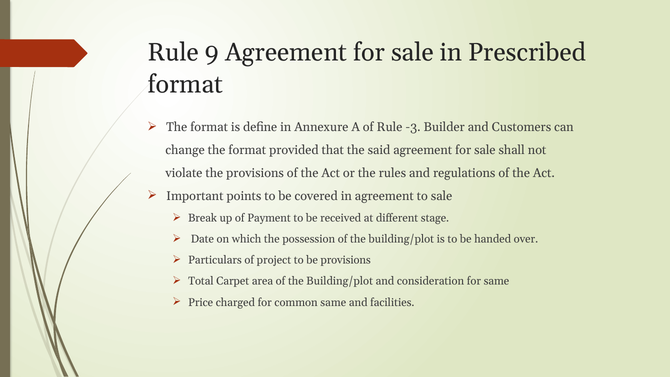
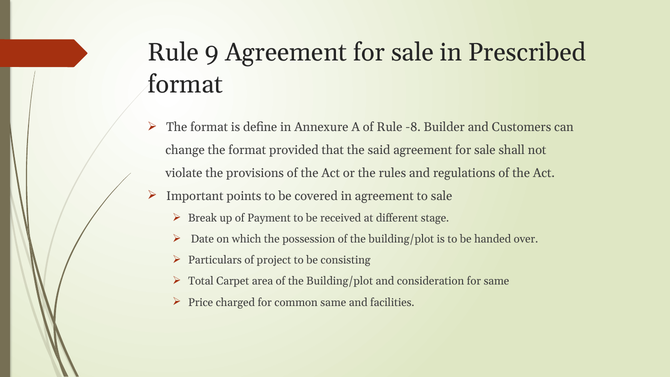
-3: -3 -> -8
be provisions: provisions -> consisting
